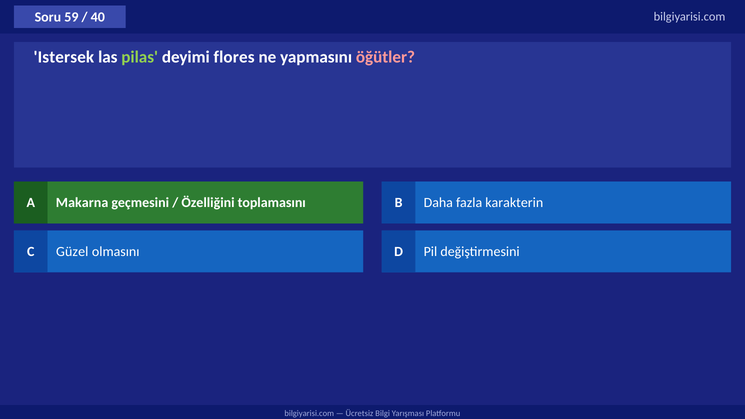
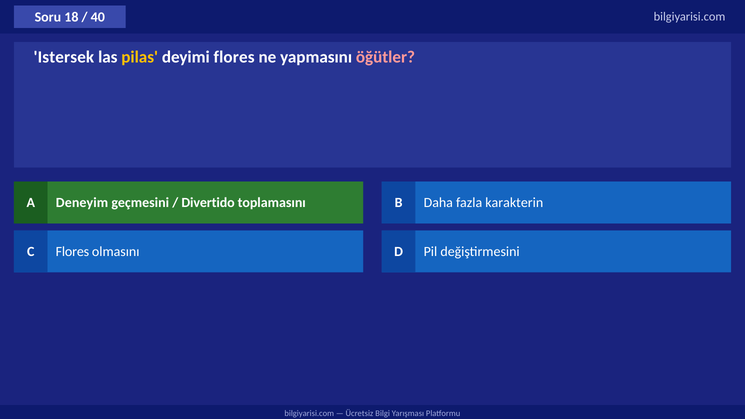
59: 59 -> 18
pilas colour: light green -> yellow
Makarna: Makarna -> Deneyim
Özelliğini: Özelliğini -> Divertido
C Güzel: Güzel -> Flores
